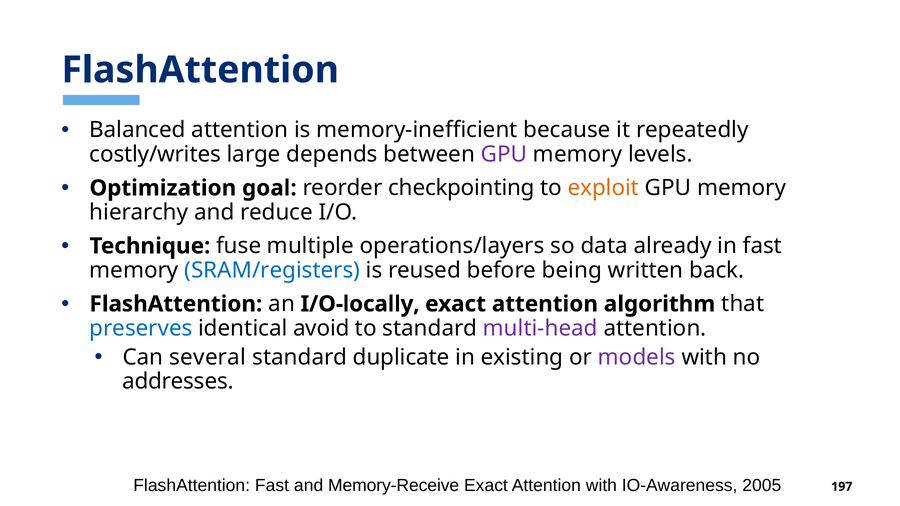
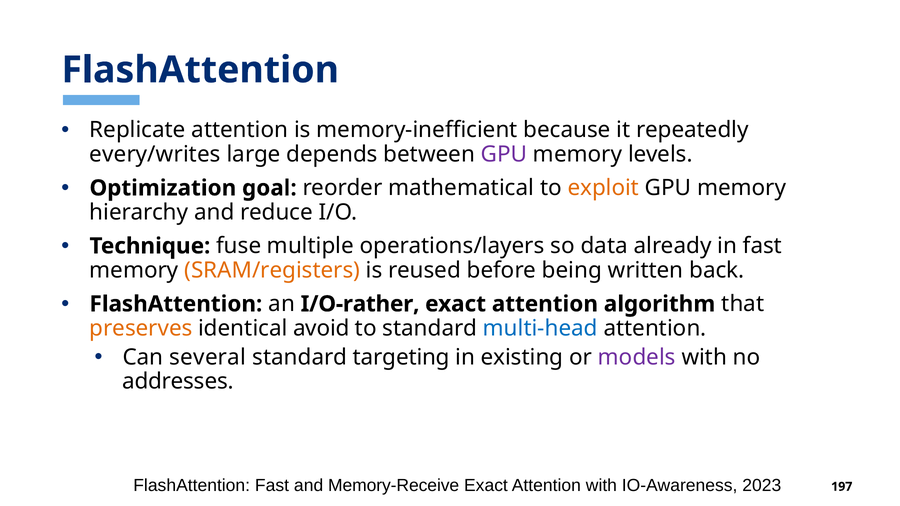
Balanced: Balanced -> Replicate
costly/writes: costly/writes -> every/writes
checkpointing: checkpointing -> mathematical
SRAM/registers colour: blue -> orange
I/O-locally: I/O-locally -> I/O-rather
preserves colour: blue -> orange
multi-head colour: purple -> blue
duplicate: duplicate -> targeting
2005: 2005 -> 2023
